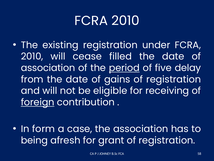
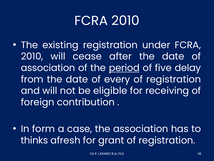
filled: filled -> after
gains: gains -> every
foreign underline: present -> none
being: being -> thinks
